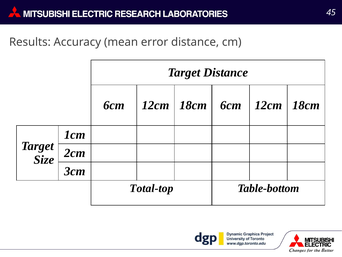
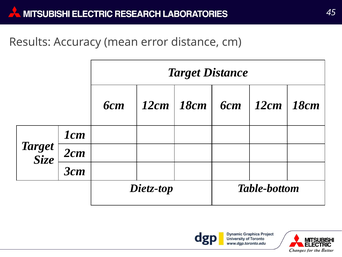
Total-top: Total-top -> Dietz-top
